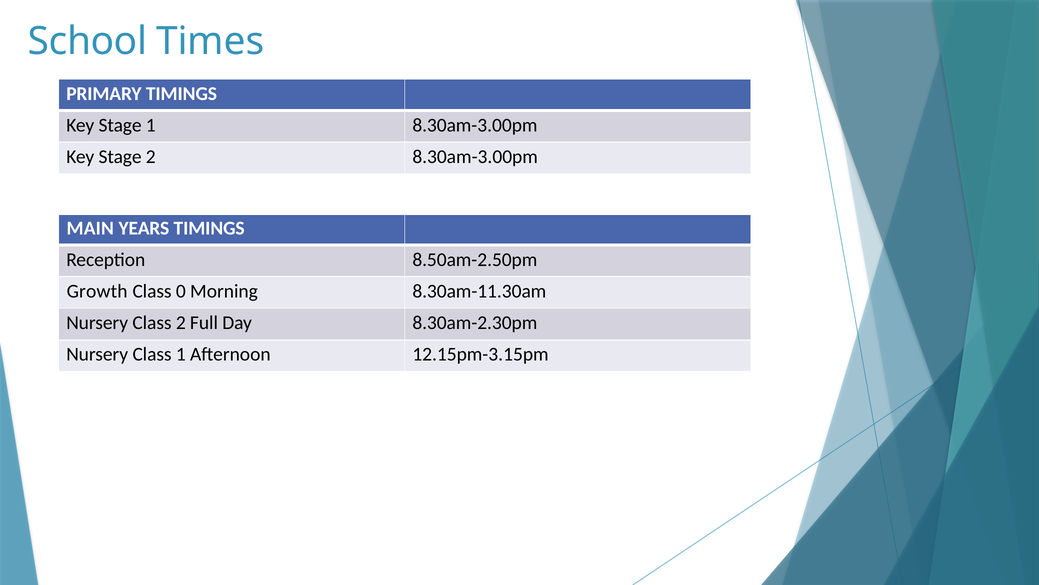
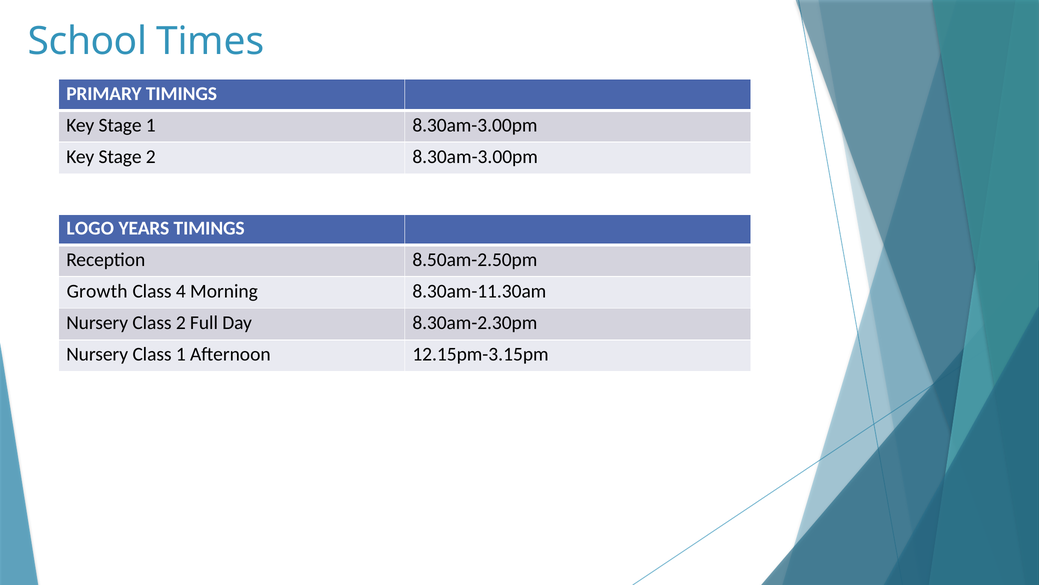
MAIN: MAIN -> LOGO
0: 0 -> 4
